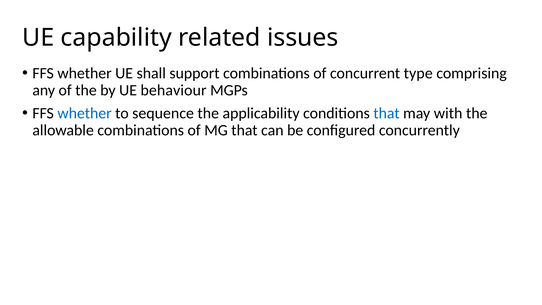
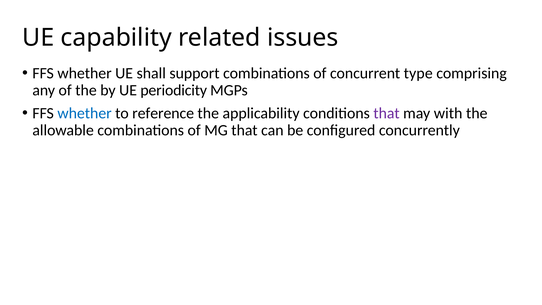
behaviour: behaviour -> periodicity
sequence: sequence -> reference
that at (387, 113) colour: blue -> purple
